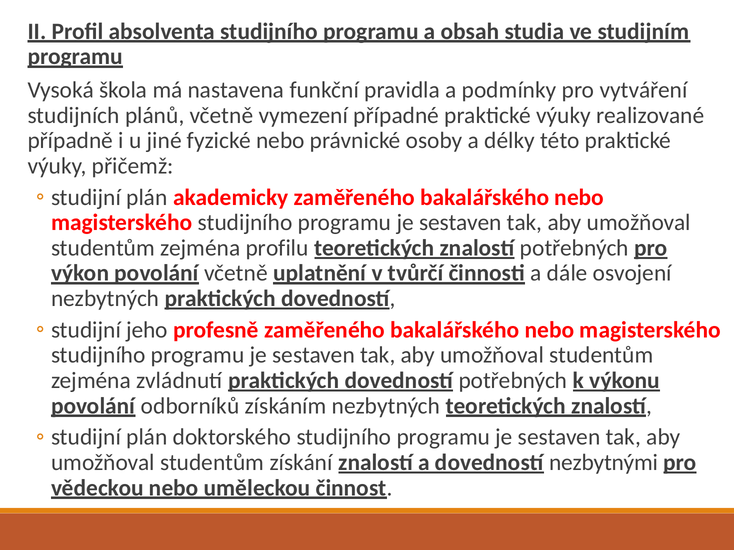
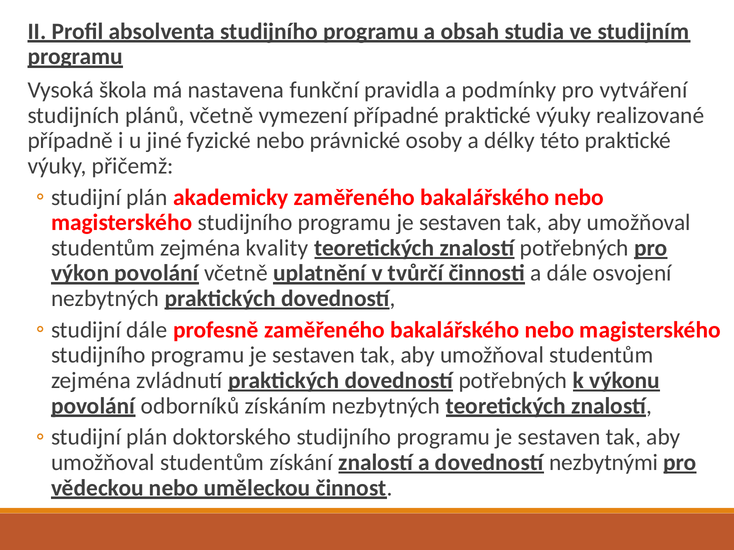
profilu: profilu -> kvality
studijní jeho: jeho -> dále
